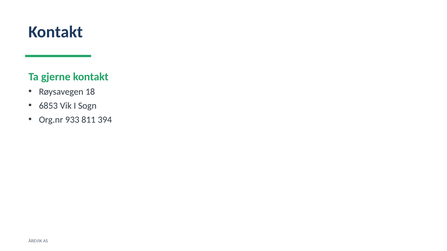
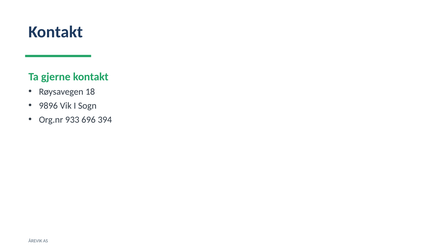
6853: 6853 -> 9896
811: 811 -> 696
